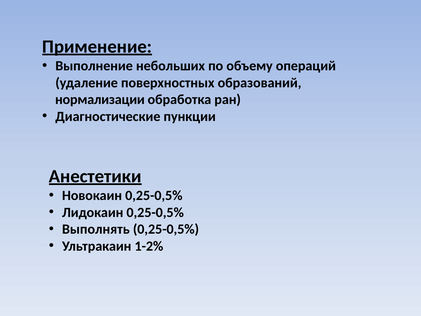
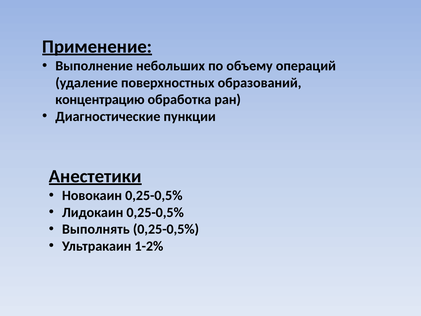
нормализации: нормализации -> концентрацию
